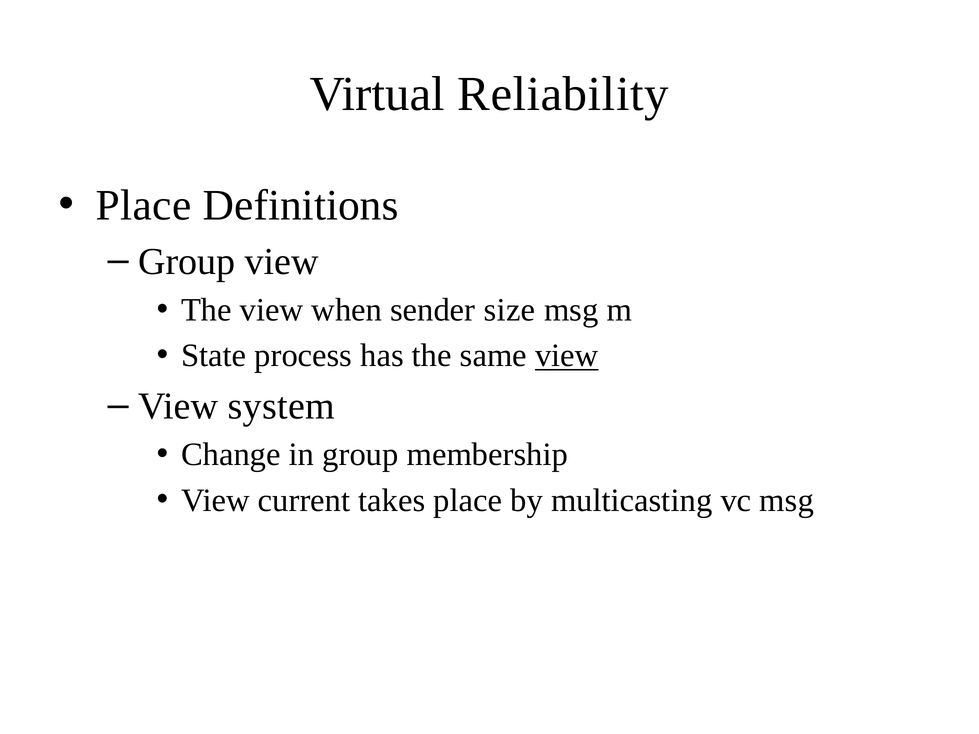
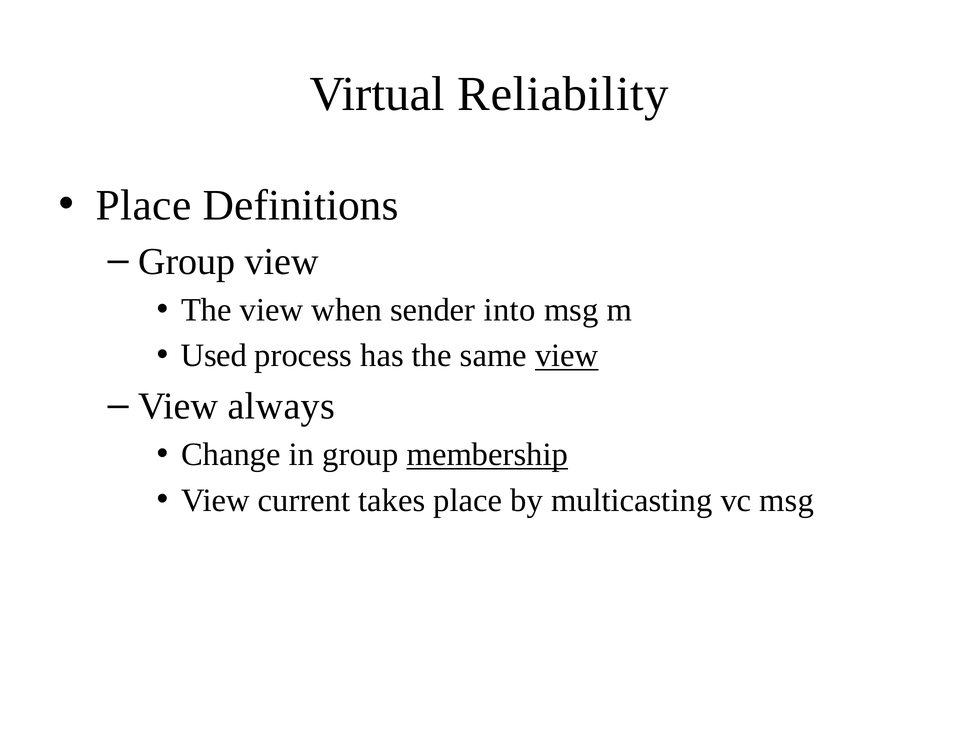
size: size -> into
State: State -> Used
system: system -> always
membership underline: none -> present
